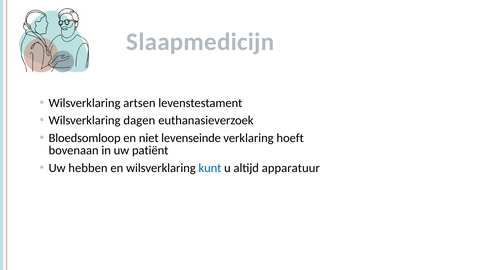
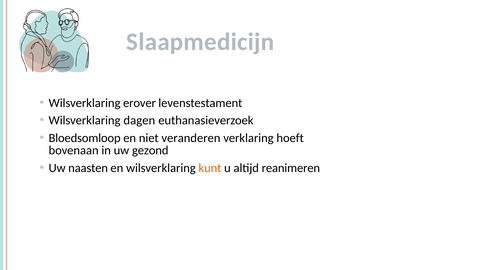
artsen: artsen -> erover
levenseinde: levenseinde -> veranderen
patiënt: patiënt -> gezond
hebben: hebben -> naasten
kunt colour: blue -> orange
apparatuur: apparatuur -> reanimeren
